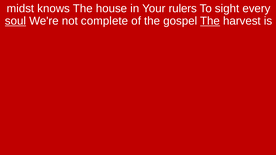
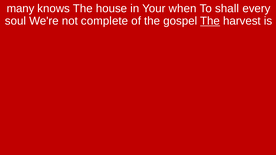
midst: midst -> many
rulers: rulers -> when
sight: sight -> shall
soul underline: present -> none
